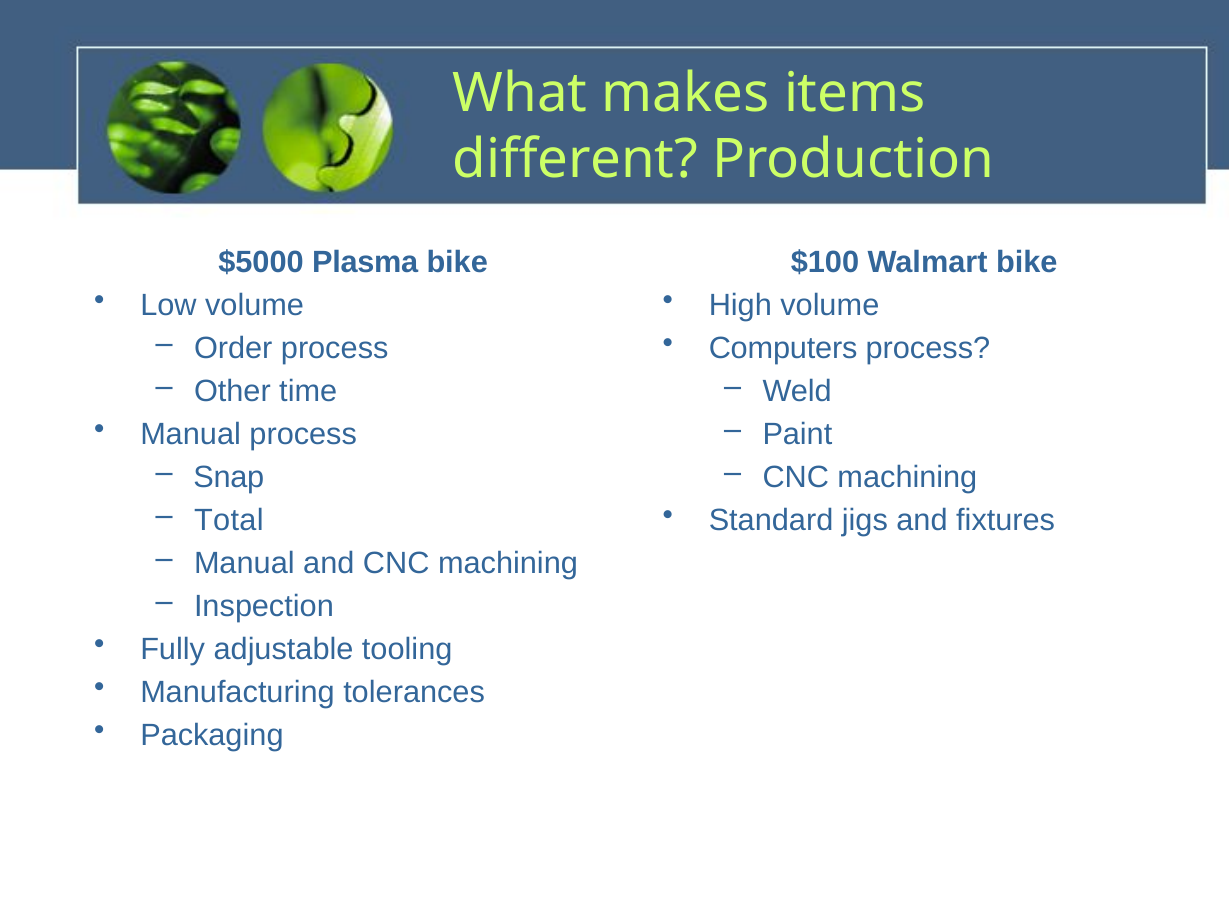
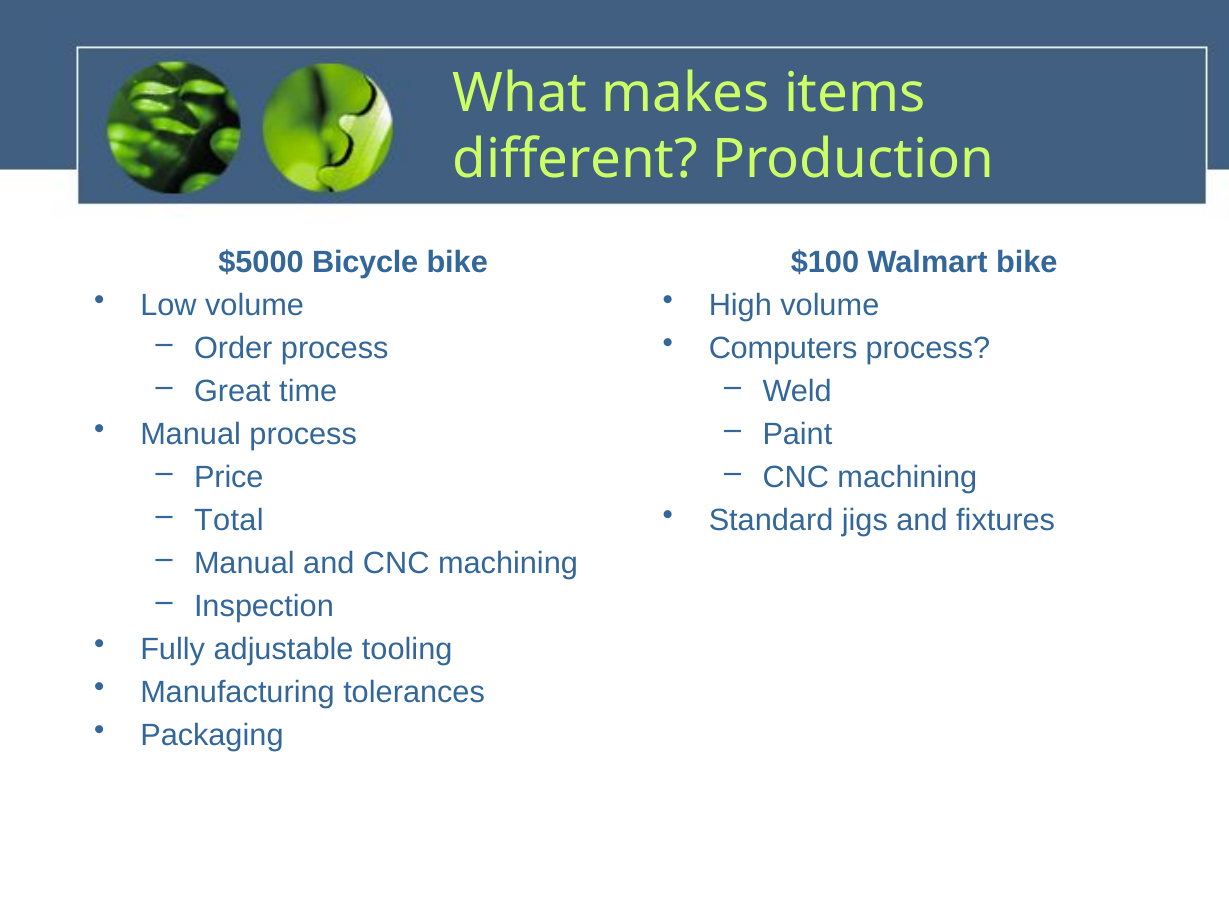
Plasma: Plasma -> Bicycle
Other: Other -> Great
Snap: Snap -> Price
